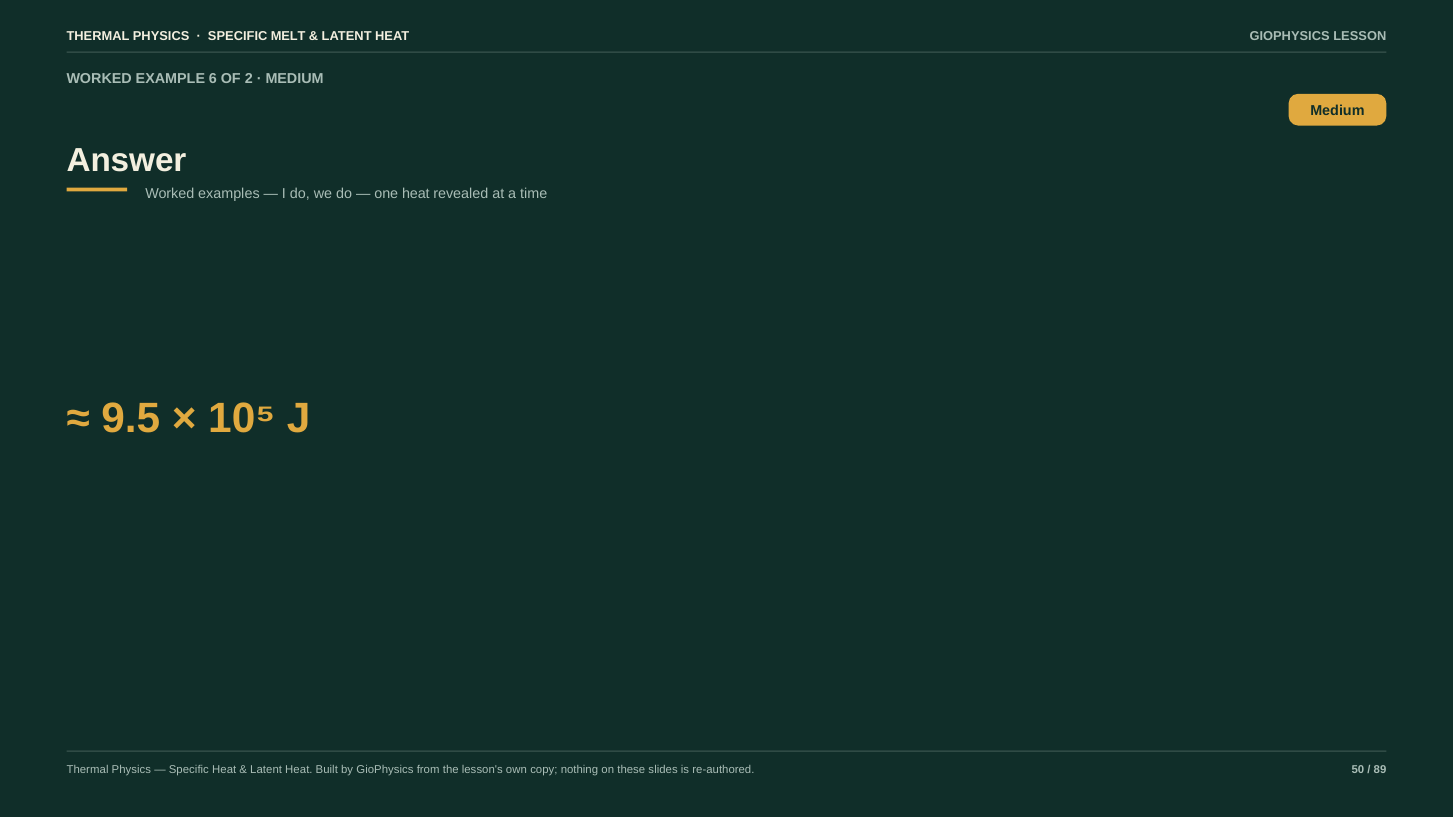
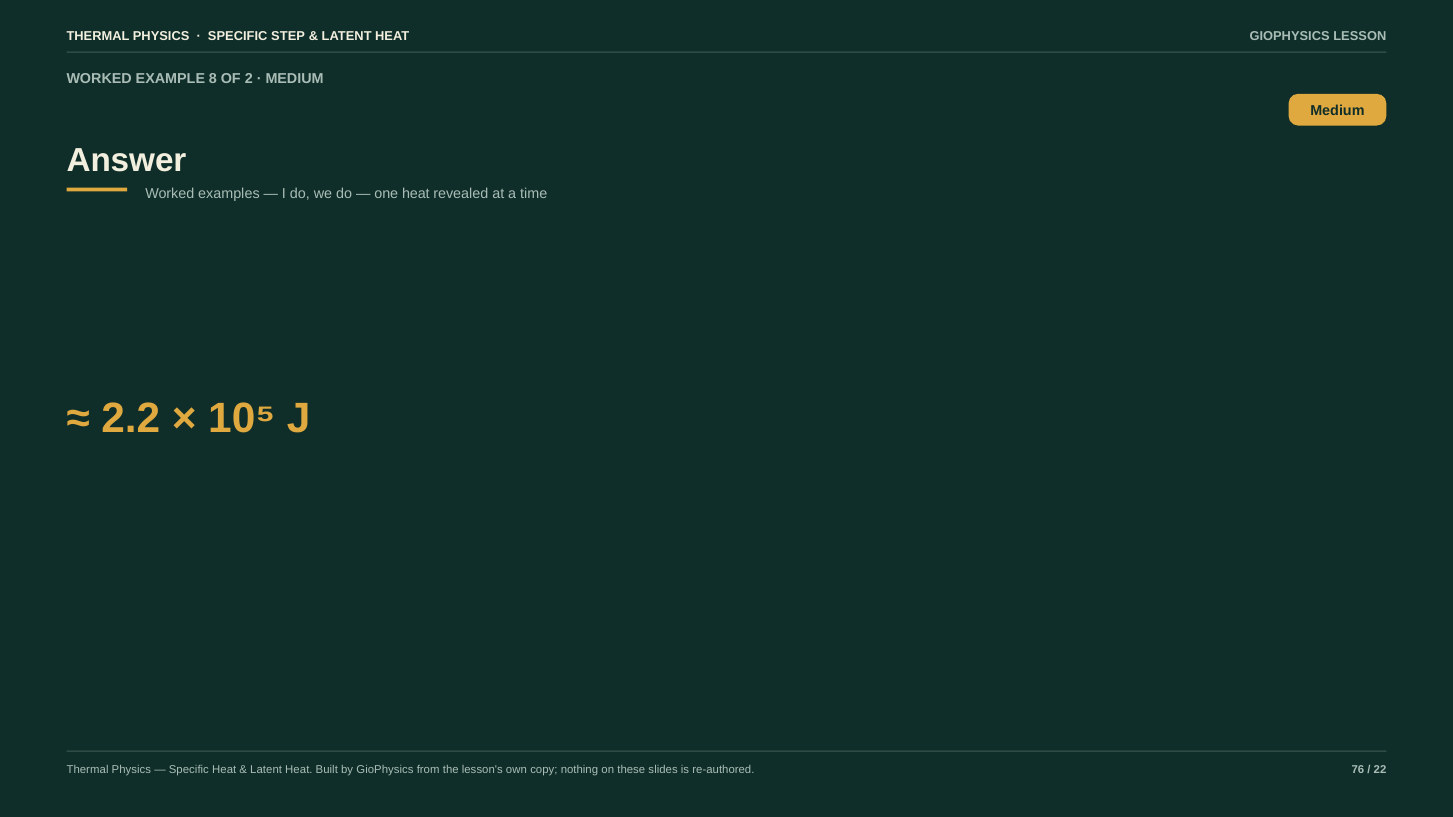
MELT: MELT -> STEP
6: 6 -> 8
9.5: 9.5 -> 2.2
50: 50 -> 76
89: 89 -> 22
